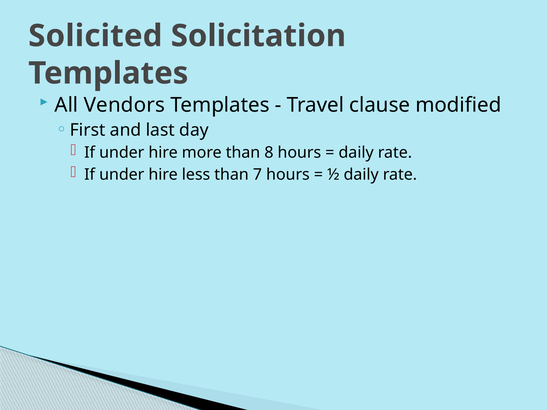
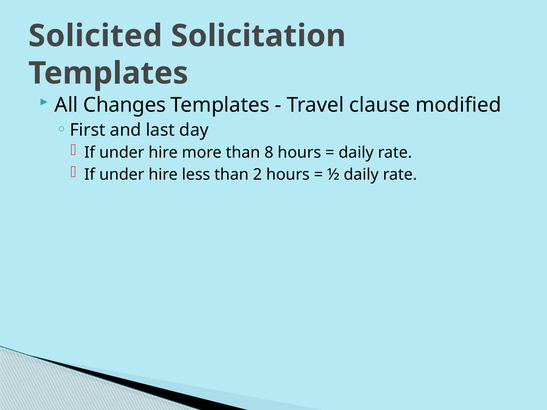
Vendors: Vendors -> Changes
7: 7 -> 2
